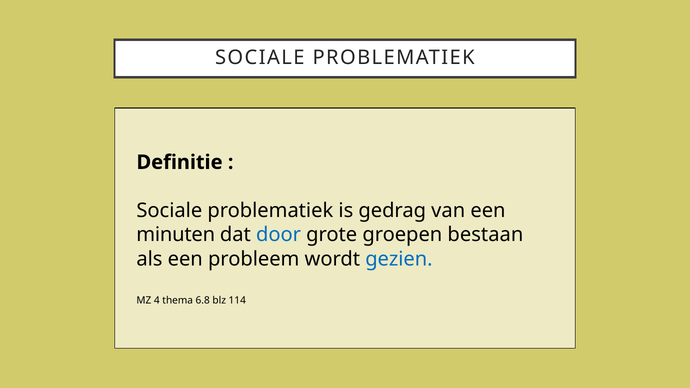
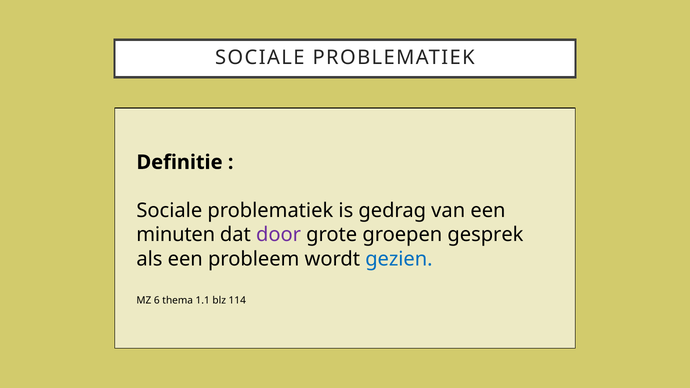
door colour: blue -> purple
bestaan: bestaan -> gesprek
4: 4 -> 6
6.8: 6.8 -> 1.1
